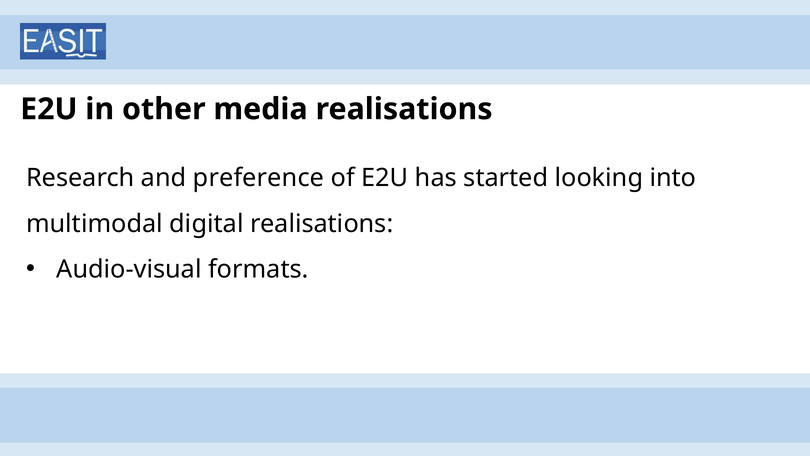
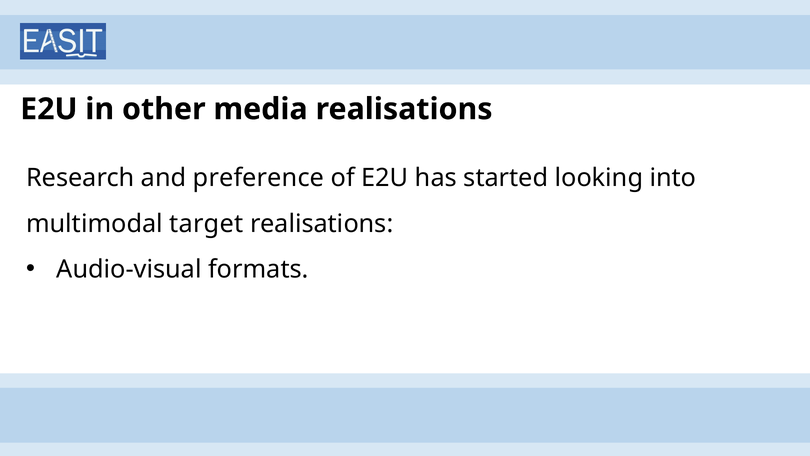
digital: digital -> target
